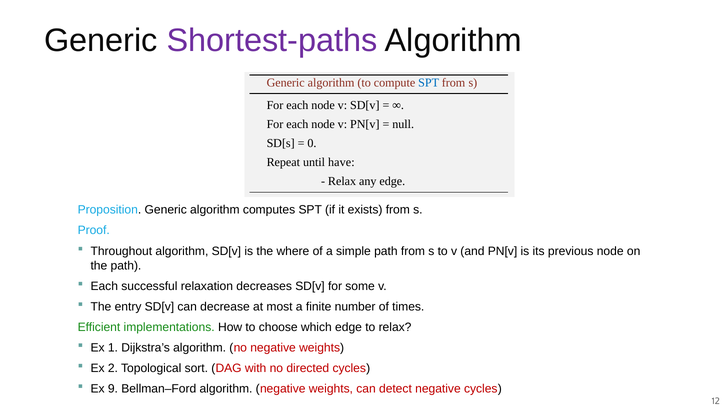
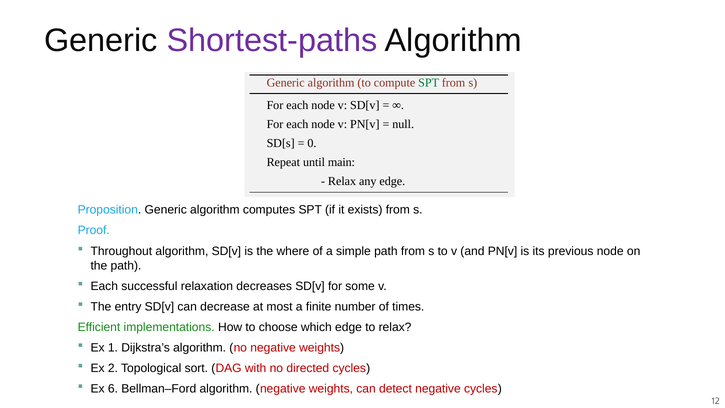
SPT at (429, 83) colour: blue -> green
have: have -> main
9: 9 -> 6
